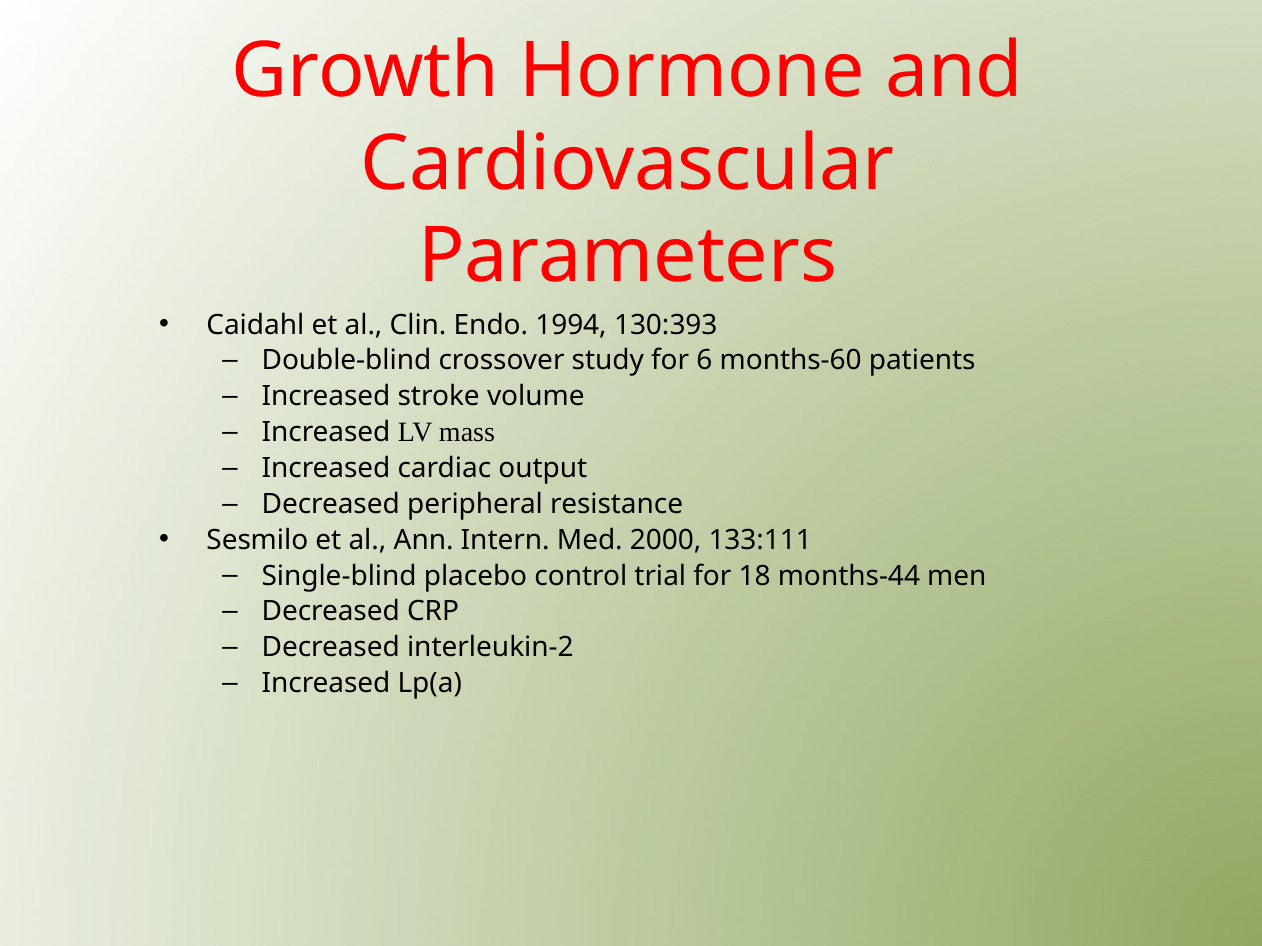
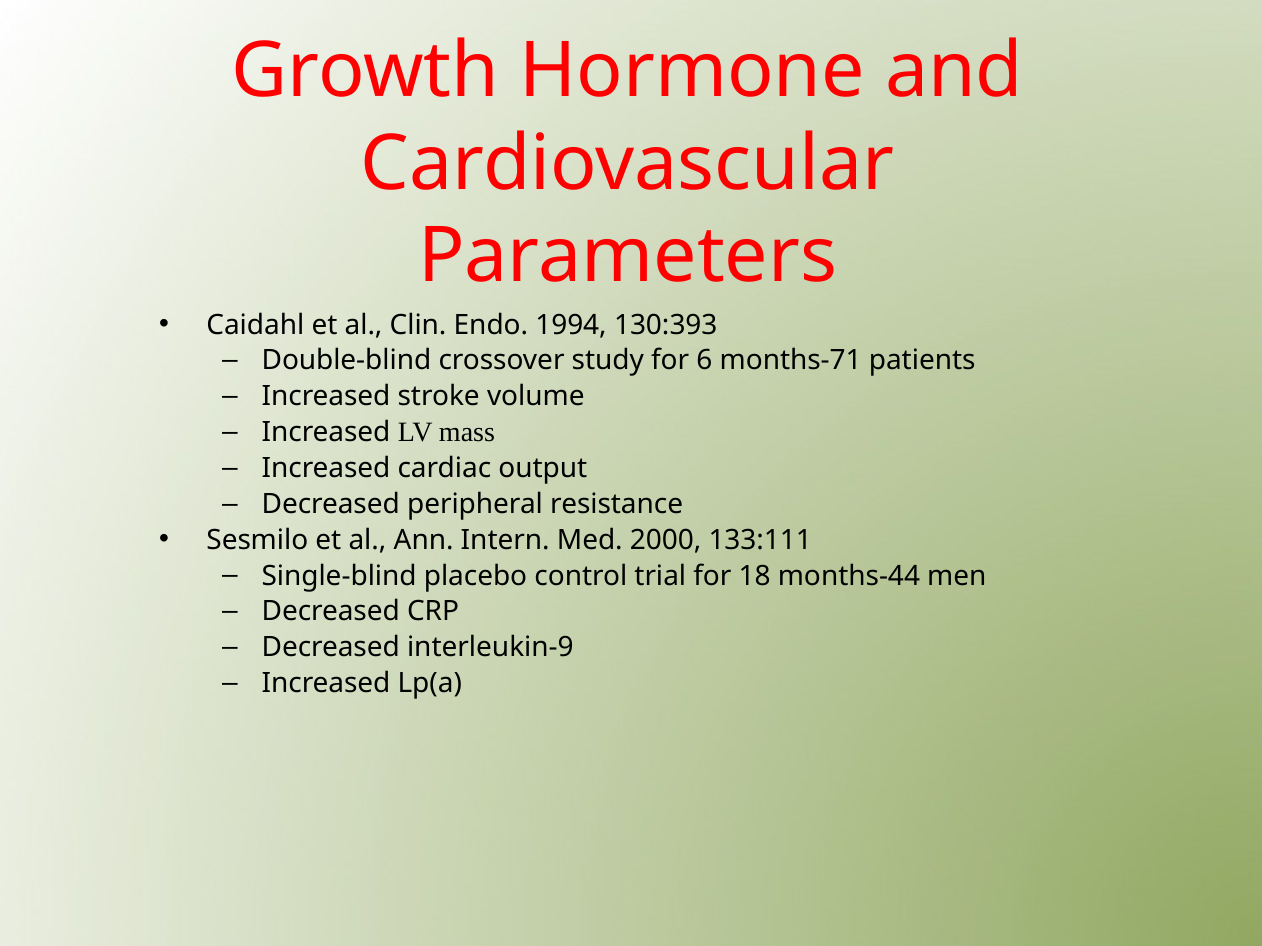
months-60: months-60 -> months-71
interleukin-2: interleukin-2 -> interleukin-9
